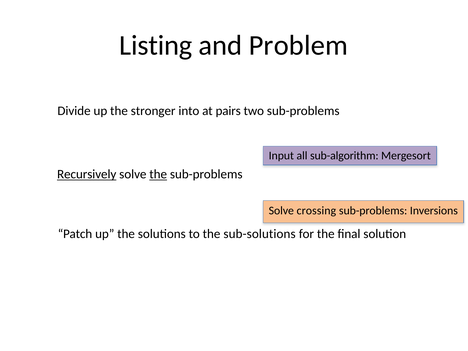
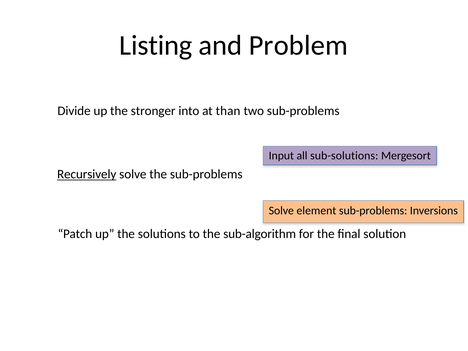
pairs: pairs -> than
sub-algorithm: sub-algorithm -> sub-solutions
the at (158, 174) underline: present -> none
crossing: crossing -> element
sub-solutions: sub-solutions -> sub-algorithm
